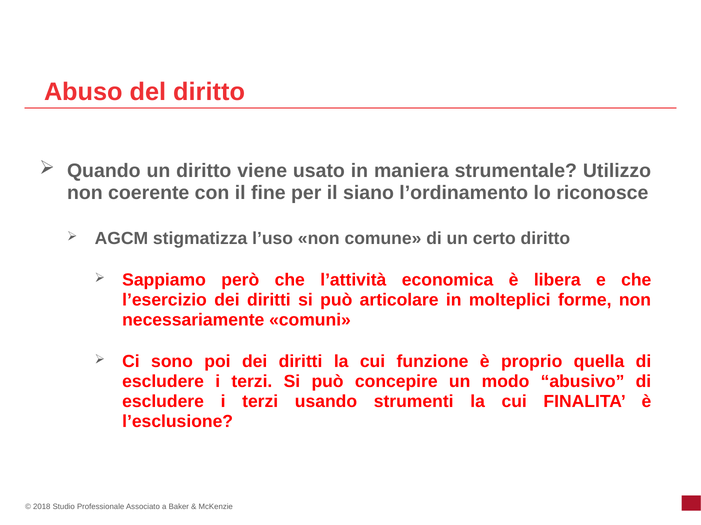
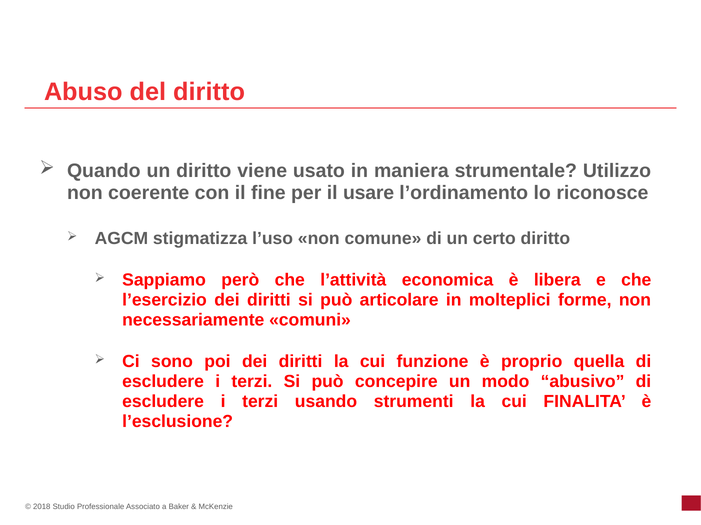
siano: siano -> usare
